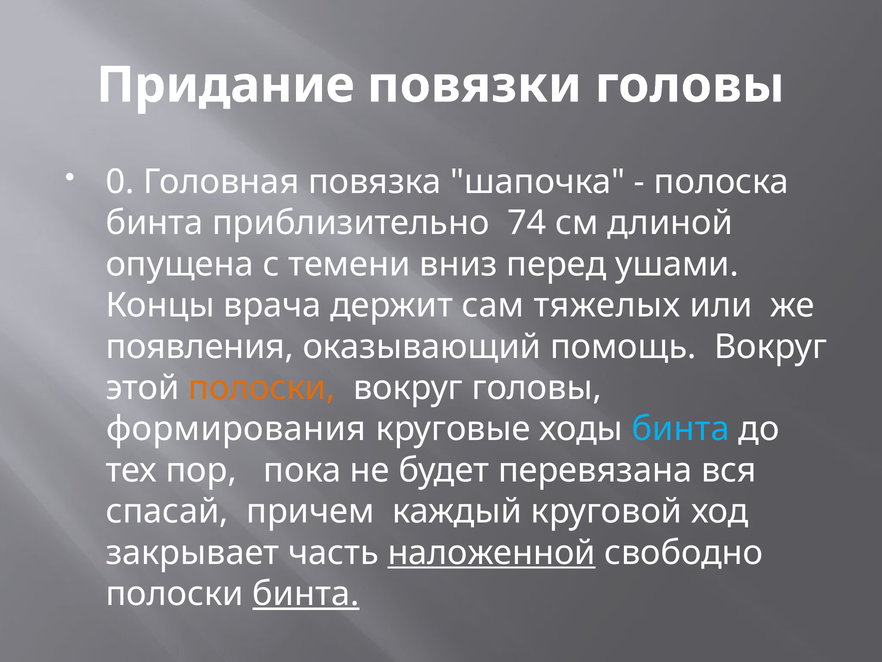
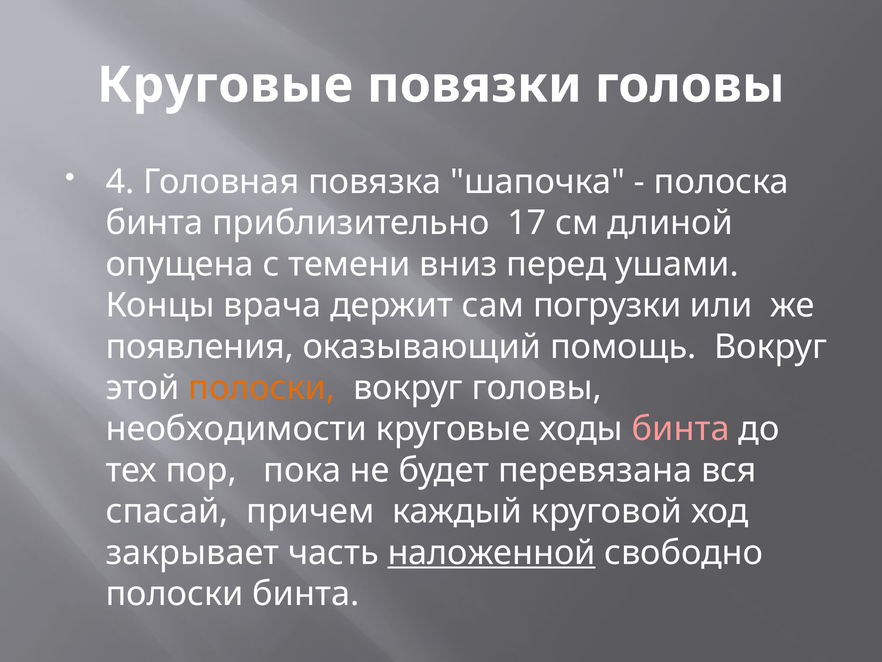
Придание at (226, 85): Придание -> Круговые
0: 0 -> 4
74: 74 -> 17
тяжелых: тяжелых -> погрузки
формирования: формирования -> необходимости
бинта at (681, 429) colour: light blue -> pink
бинта at (306, 594) underline: present -> none
